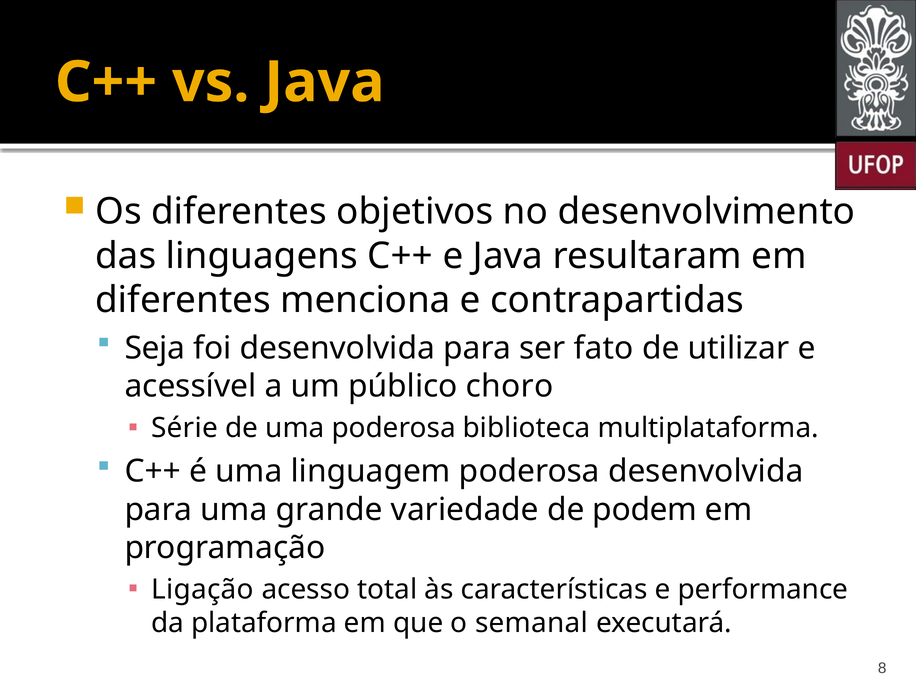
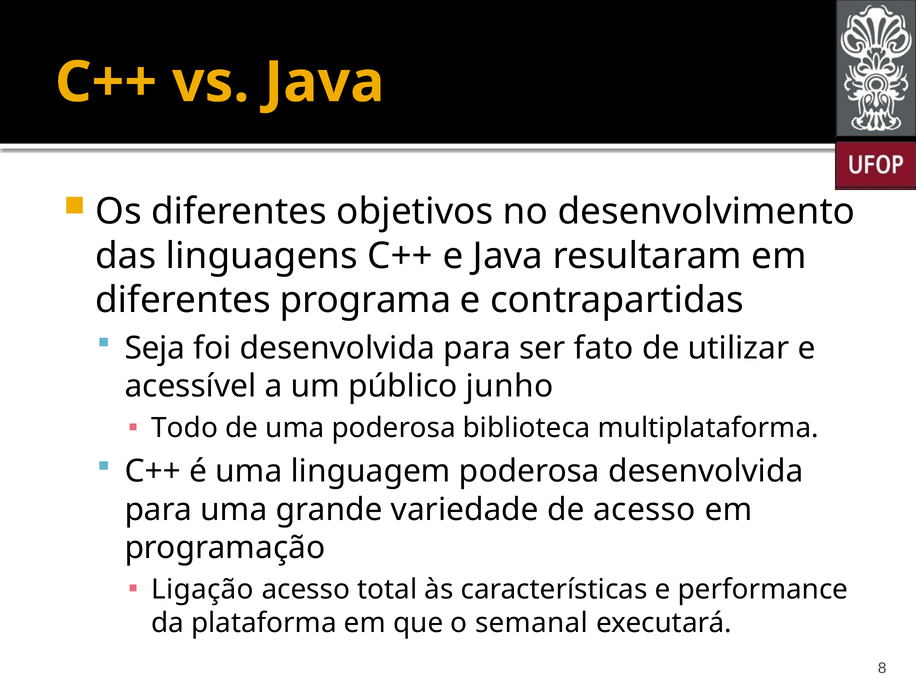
menciona: menciona -> programa
choro: choro -> junho
Série: Série -> Todo
de podem: podem -> acesso
